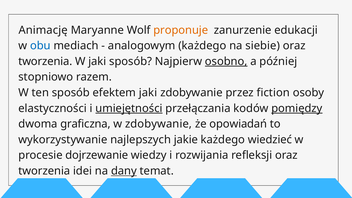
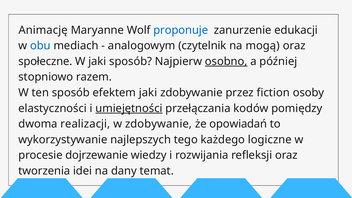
proponuje colour: orange -> blue
analogowym każdego: każdego -> czytelnik
siebie: siebie -> mogą
tworzenia at (45, 61): tworzenia -> społeczne
pomiędzy underline: present -> none
graficzna: graficzna -> realizacji
jakie: jakie -> tego
wiedzieć: wiedzieć -> logiczne
dany underline: present -> none
